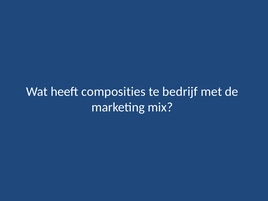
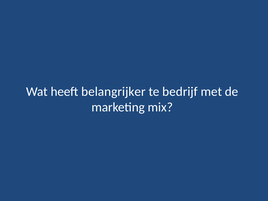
composities: composities -> belangrijker
